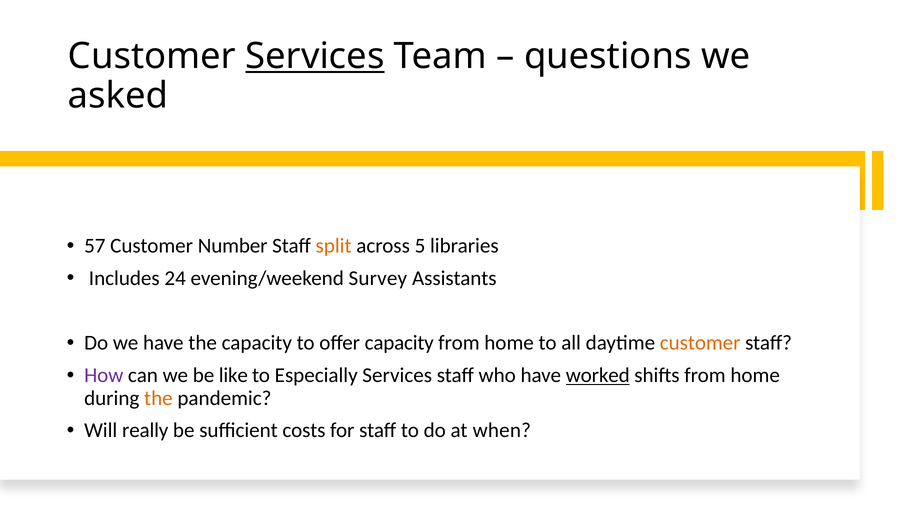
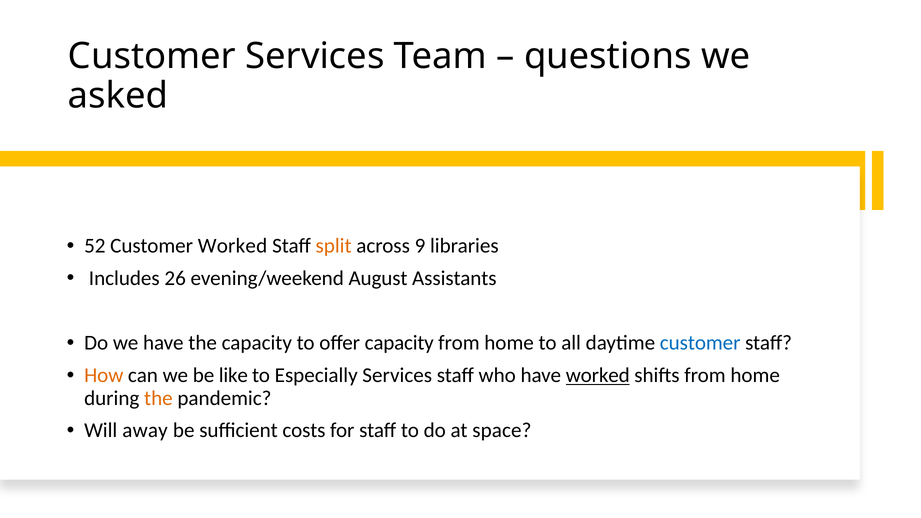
Services at (315, 56) underline: present -> none
57: 57 -> 52
Customer Number: Number -> Worked
5: 5 -> 9
24: 24 -> 26
Survey: Survey -> August
customer at (700, 343) colour: orange -> blue
How colour: purple -> orange
really: really -> away
when: when -> space
